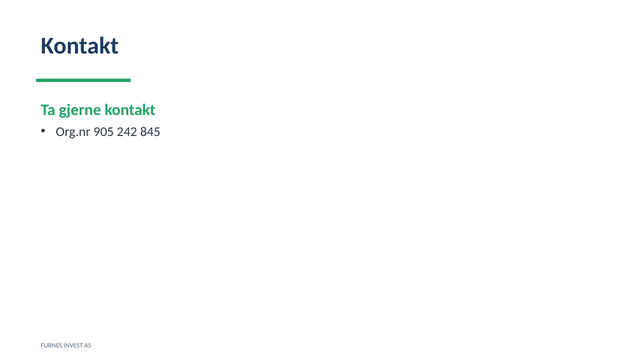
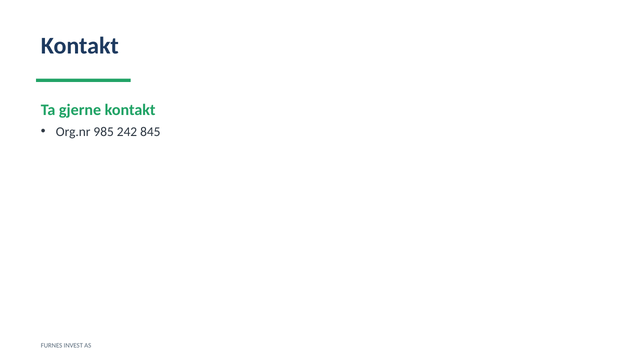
905: 905 -> 985
